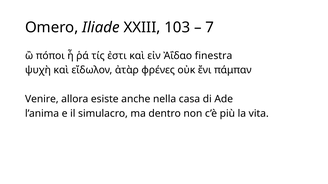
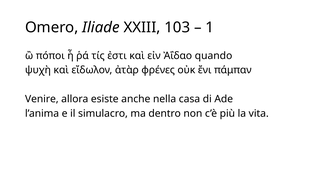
7: 7 -> 1
finestra: finestra -> quando
